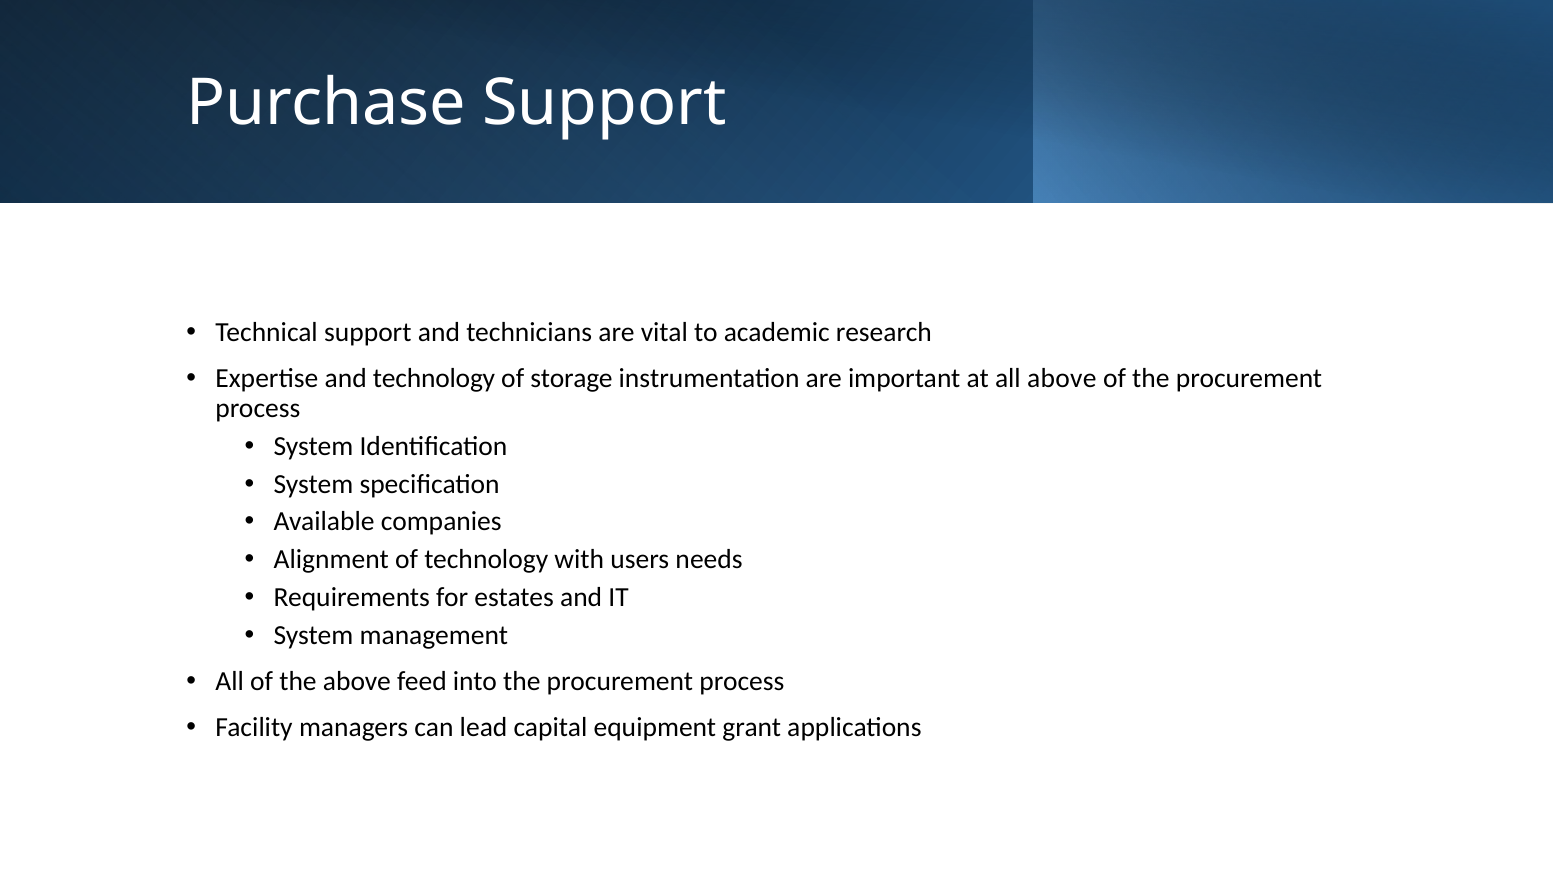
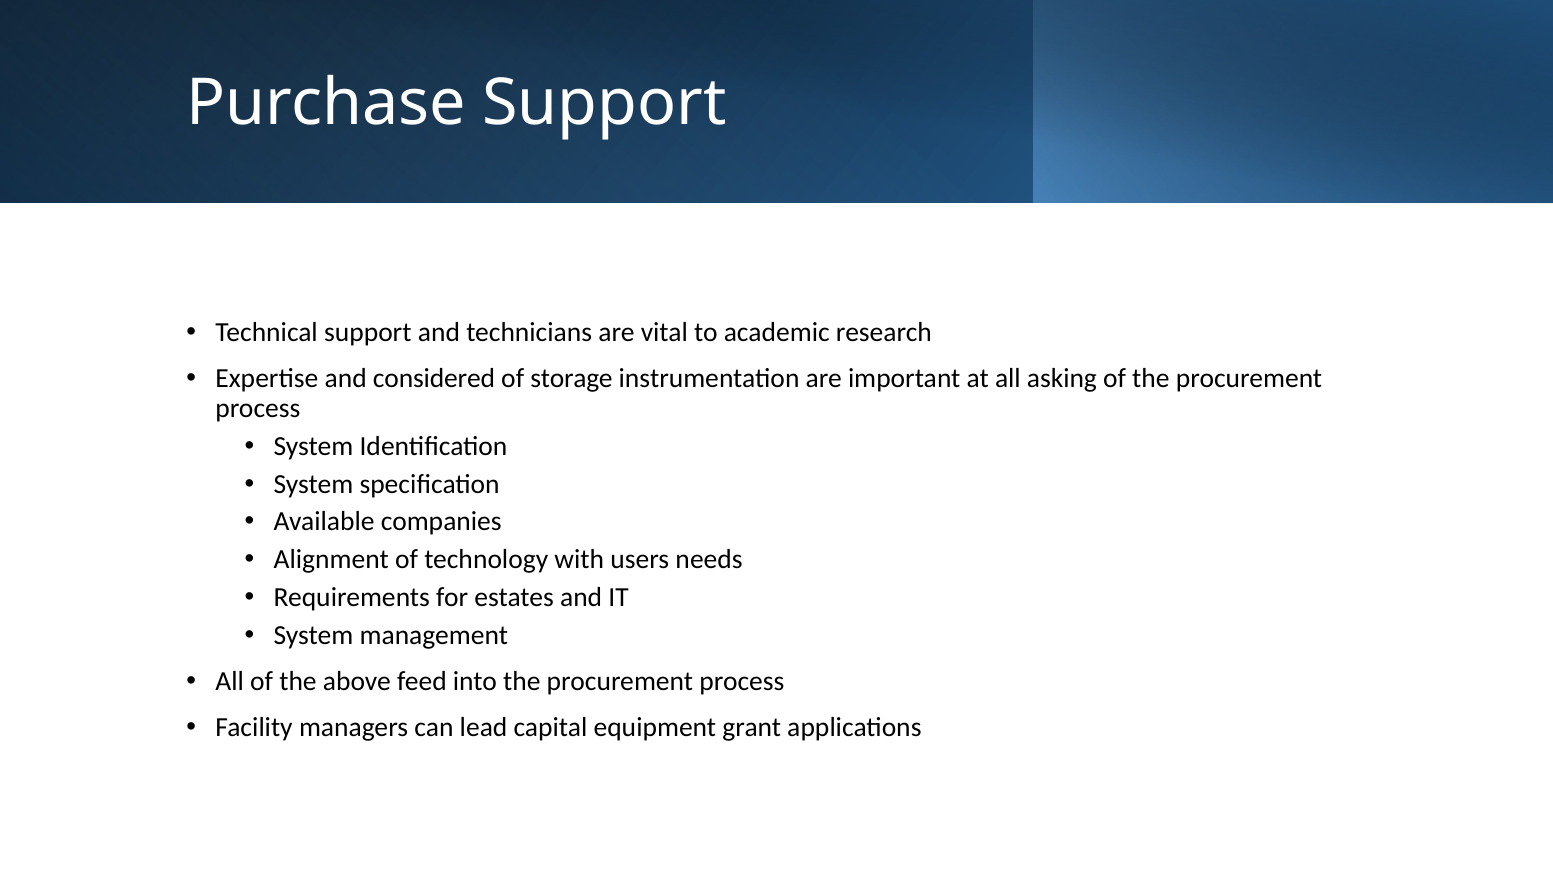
and technology: technology -> considered
all above: above -> asking
